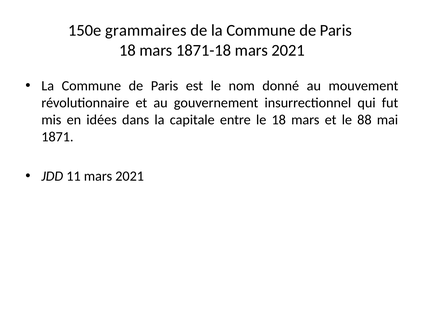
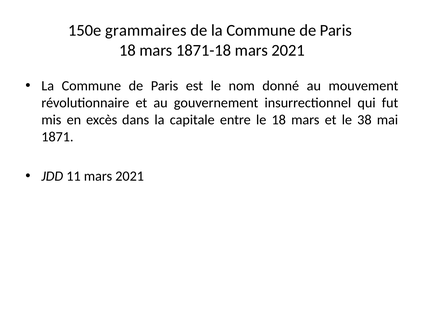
idées: idées -> excès
88: 88 -> 38
